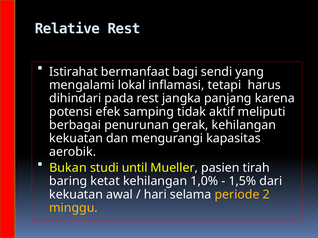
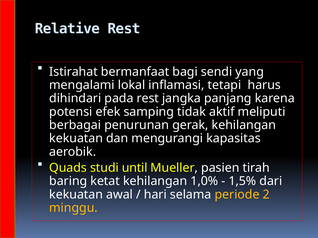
Bukan: Bukan -> Quads
